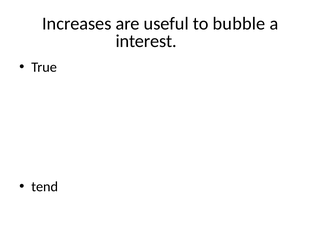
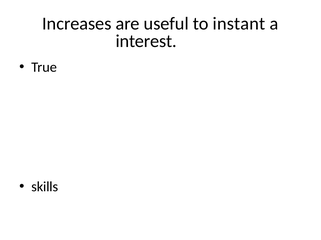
bubble: bubble -> instant
tend: tend -> skills
